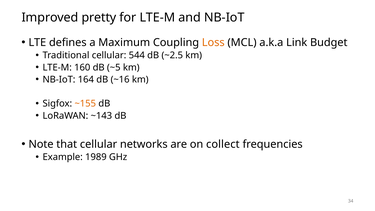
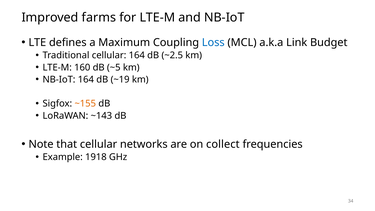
pretty: pretty -> farms
Loss colour: orange -> blue
cellular 544: 544 -> 164
~16: ~16 -> ~19
1989: 1989 -> 1918
